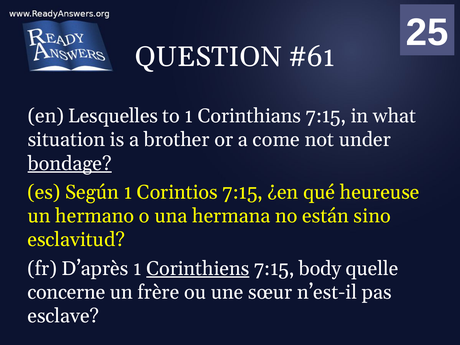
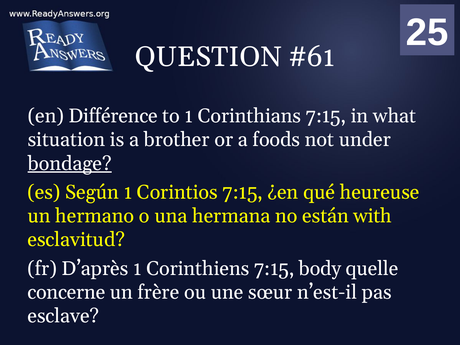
Lesquelles: Lesquelles -> Différence
come: come -> foods
sino: sino -> with
Corinthiens underline: present -> none
